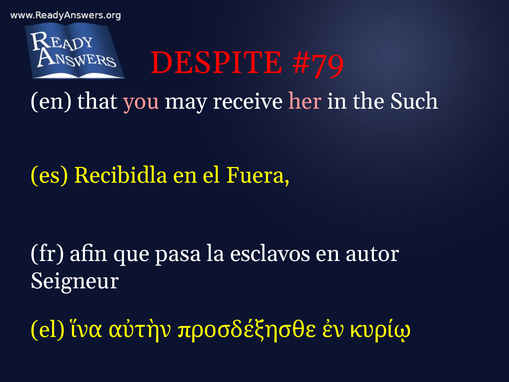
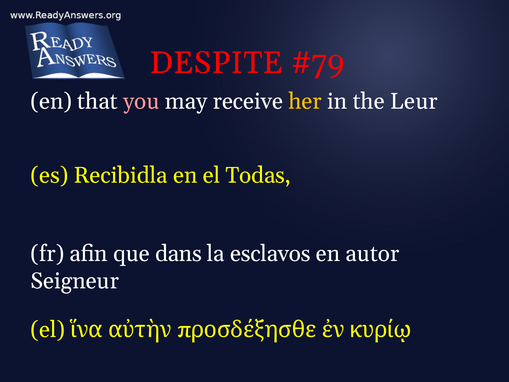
her colour: pink -> yellow
Such: Such -> Leur
Fuera: Fuera -> Todas
pasa: pasa -> dans
